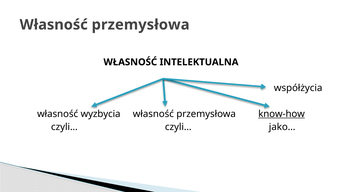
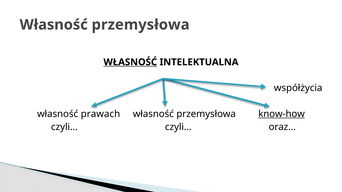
WŁASNOŚĆ at (130, 62) underline: none -> present
wyzbycia: wyzbycia -> prawach
jako…: jako… -> oraz…
